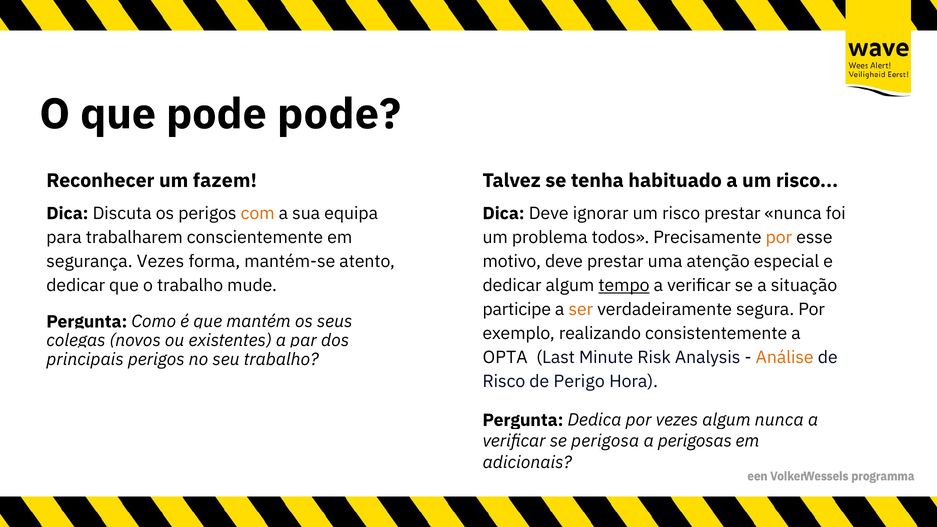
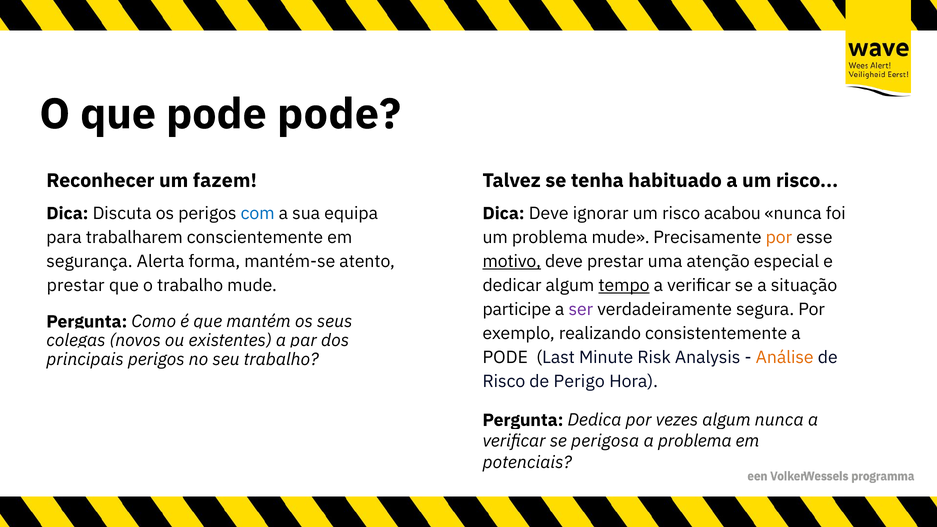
com colour: orange -> blue
risco prestar: prestar -> acabou
problema todos: todos -> mude
segurança Vezes: Vezes -> Alerta
motivo underline: none -> present
dedicar at (76, 285): dedicar -> prestar
ser colour: orange -> purple
OPTA at (505, 357): OPTA -> PODE
a perigosas: perigosas -> problema
adicionais: adicionais -> potenciais
